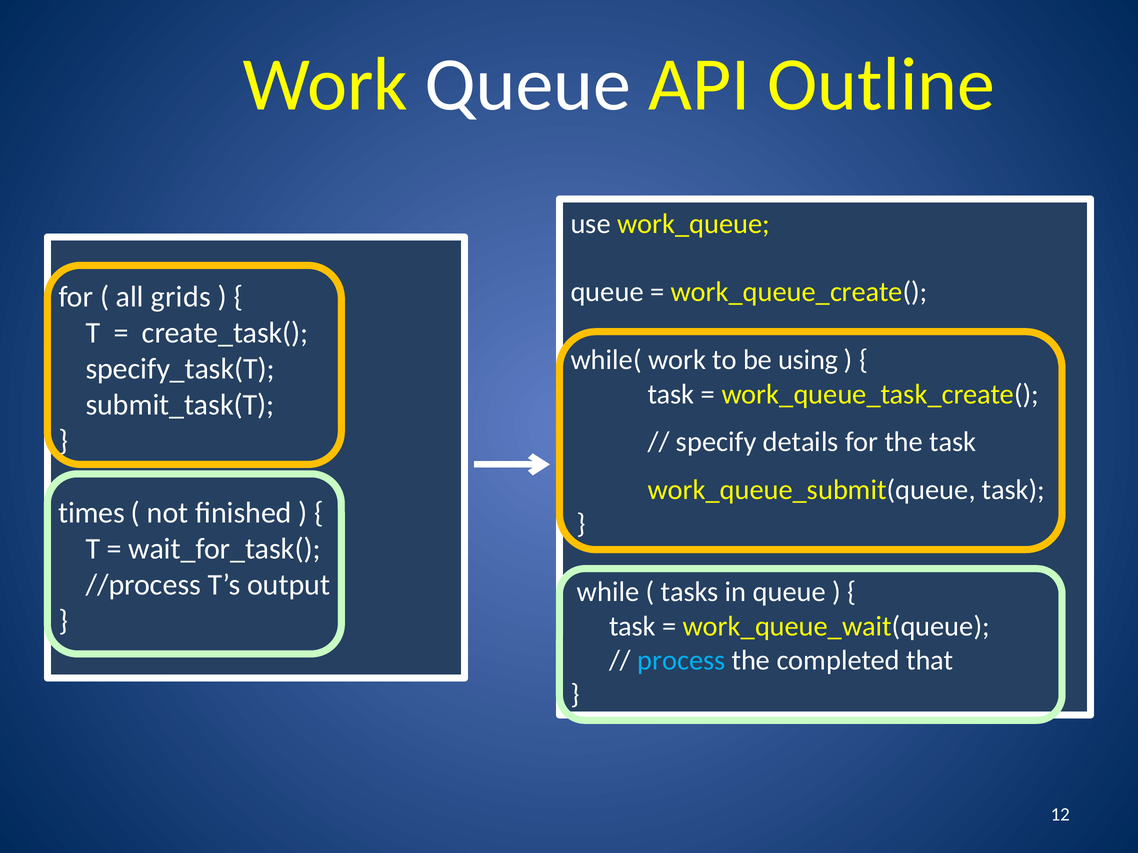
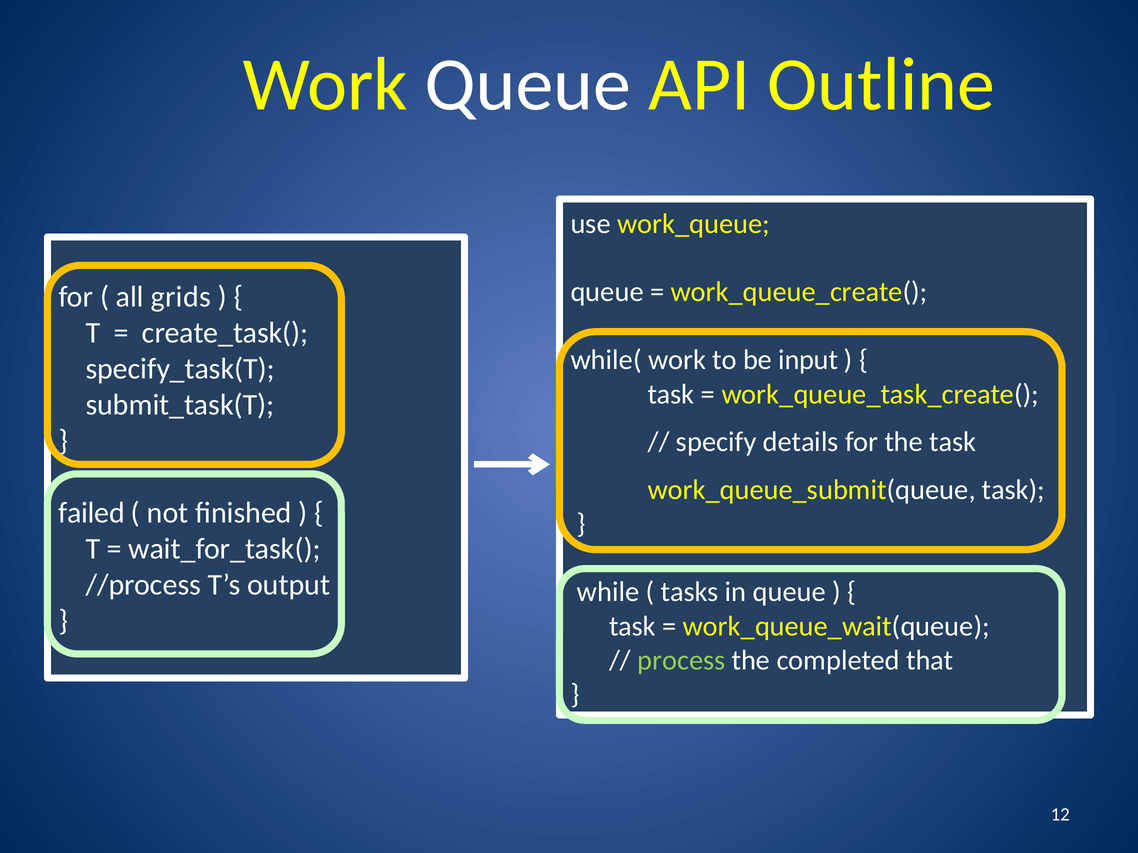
using: using -> input
times: times -> failed
process colour: light blue -> light green
